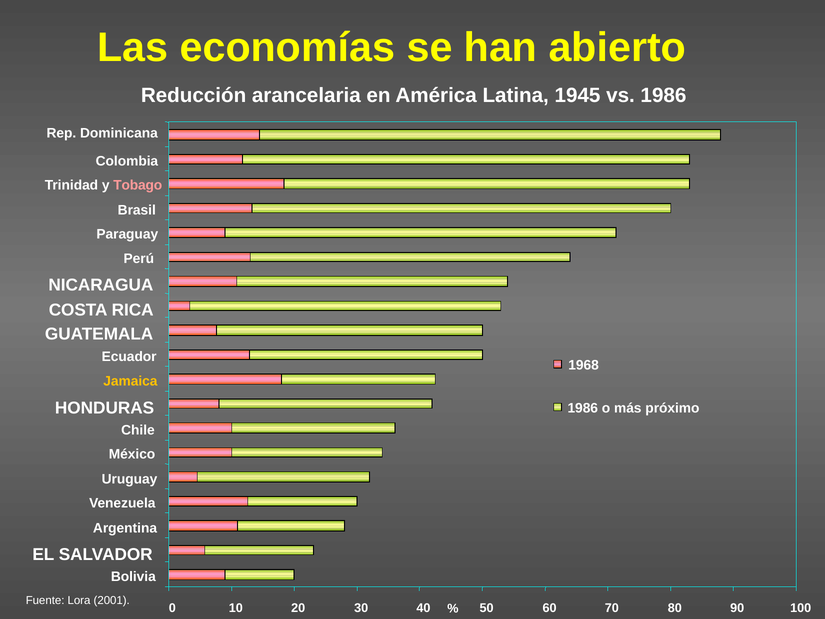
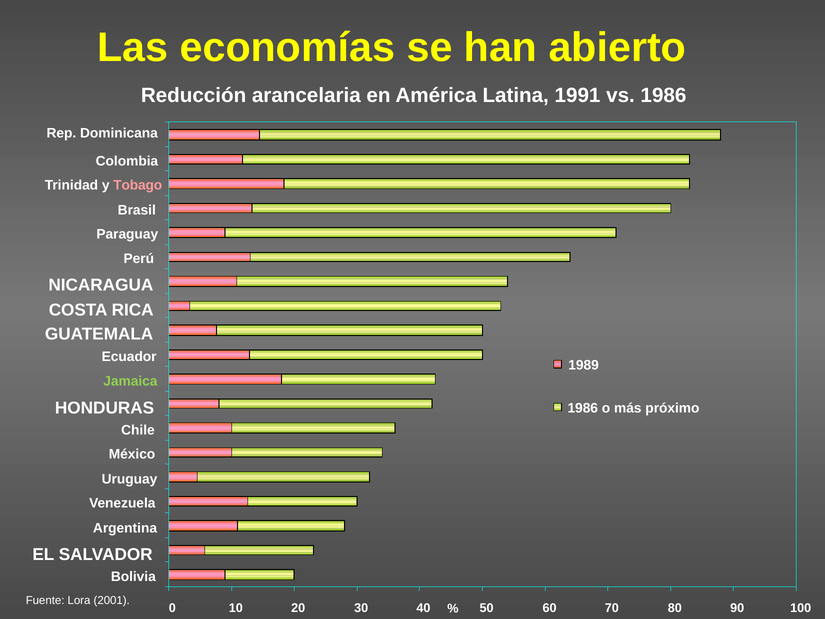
1945: 1945 -> 1991
1968: 1968 -> 1989
Jamaica colour: yellow -> light green
